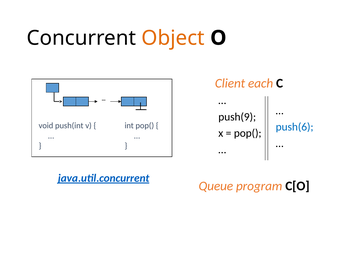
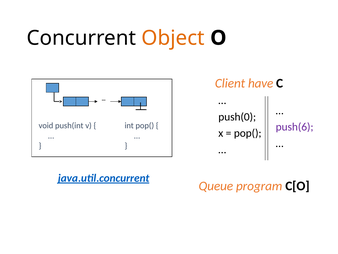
each: each -> have
push(9: push(9 -> push(0
push(6 colour: blue -> purple
